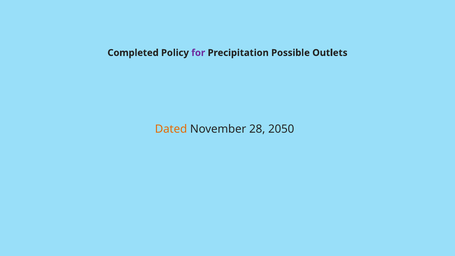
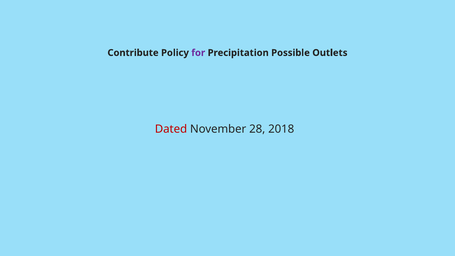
Completed: Completed -> Contribute
Dated colour: orange -> red
2050: 2050 -> 2018
